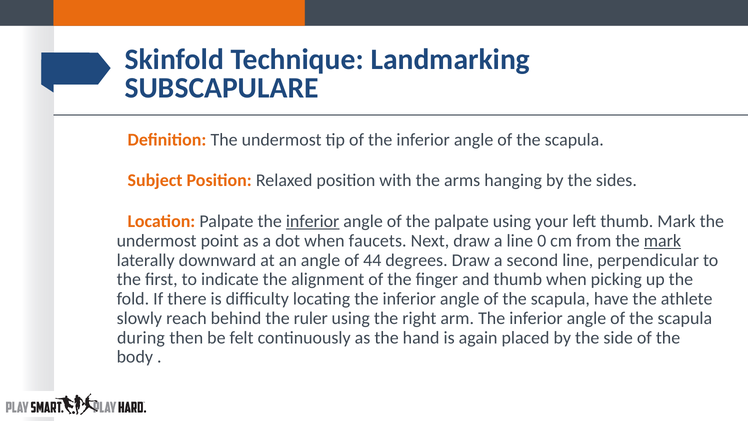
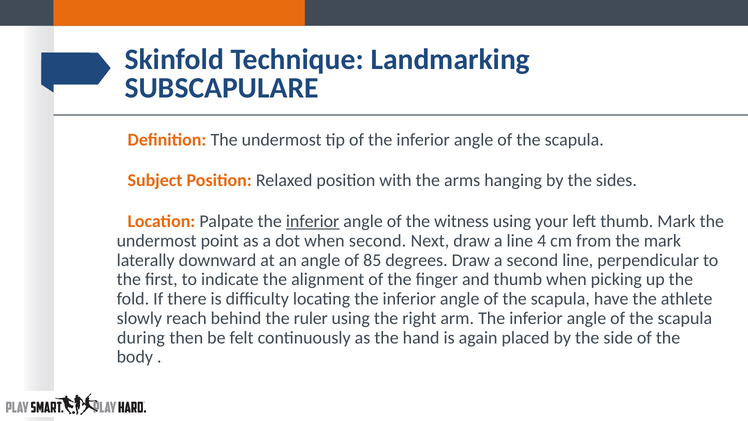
the palpate: palpate -> witness
when faucets: faucets -> second
0: 0 -> 4
mark at (662, 241) underline: present -> none
44: 44 -> 85
